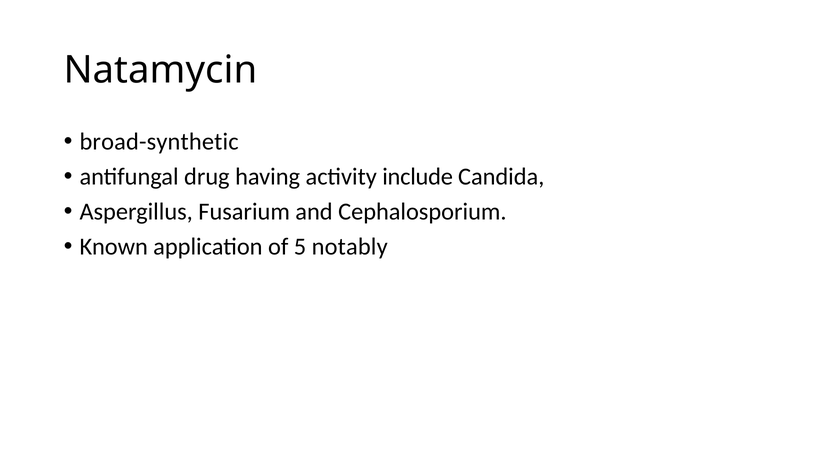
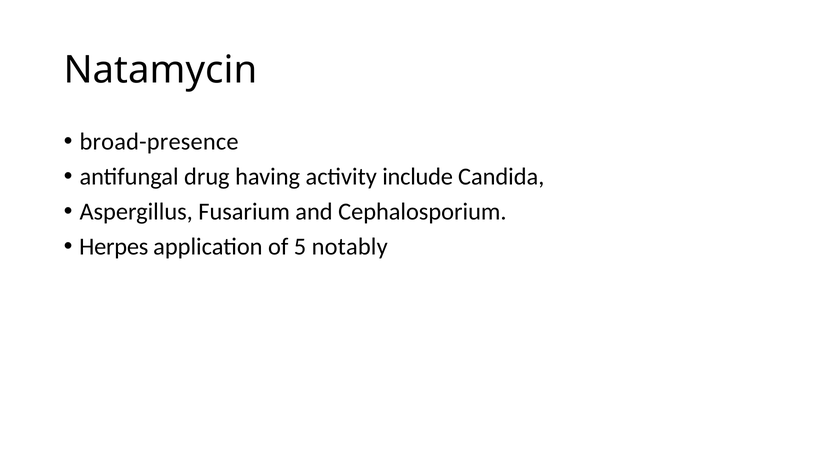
broad-synthetic: broad-synthetic -> broad-presence
Known: Known -> Herpes
